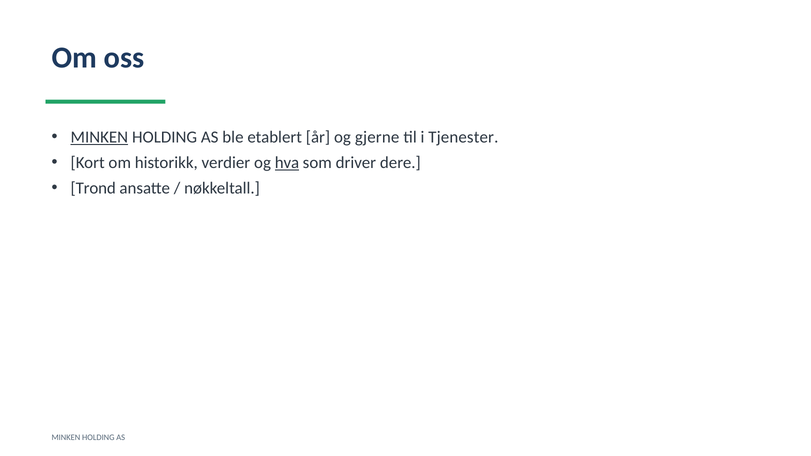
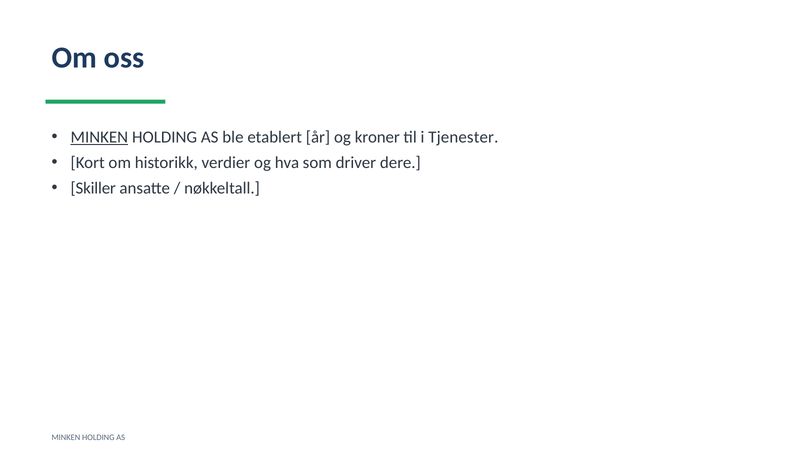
gjerne: gjerne -> kroner
hva underline: present -> none
Trond: Trond -> Skiller
